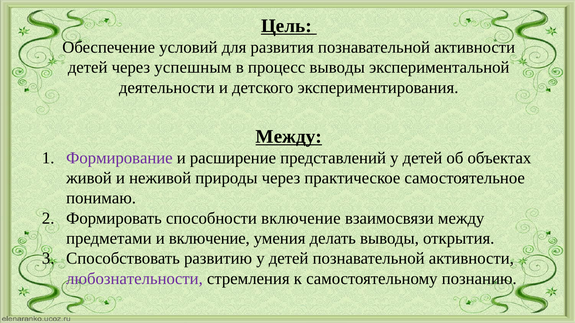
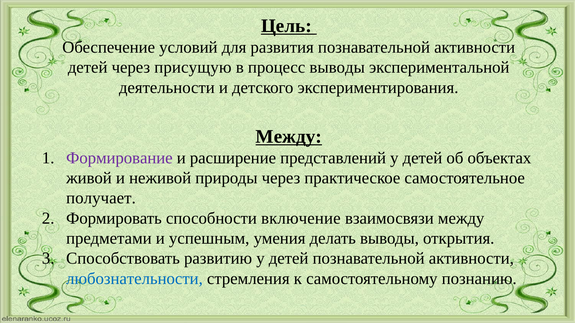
успешным: успешным -> присущую
понимаю: понимаю -> получает
и включение: включение -> успешным
любознательности colour: purple -> blue
